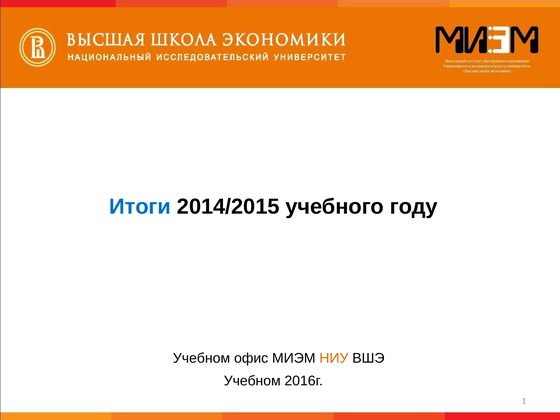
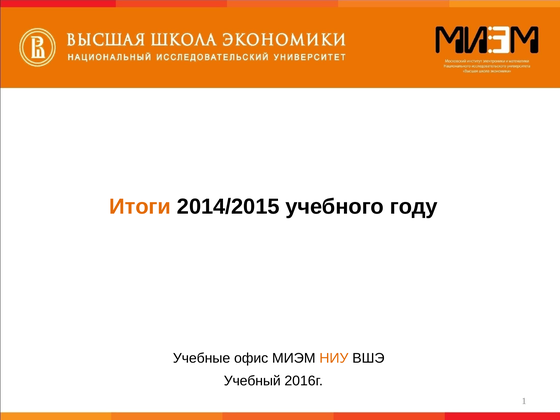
Итоги colour: blue -> orange
Учебном at (202, 358): Учебном -> Учебные
Учебном at (252, 381): Учебном -> Учебный
